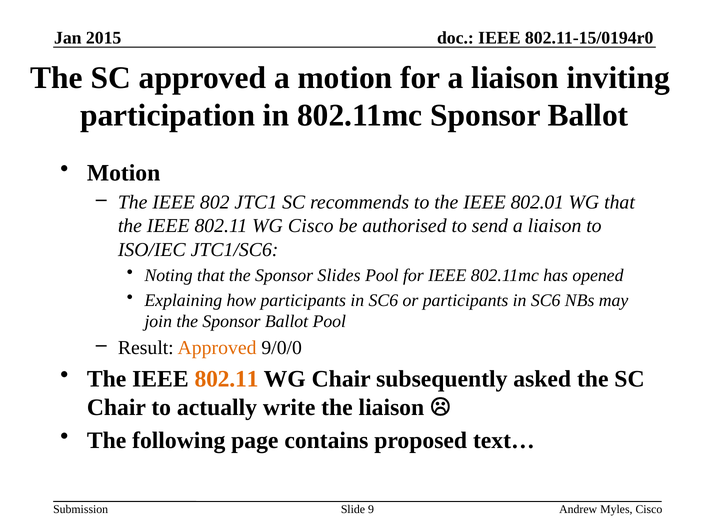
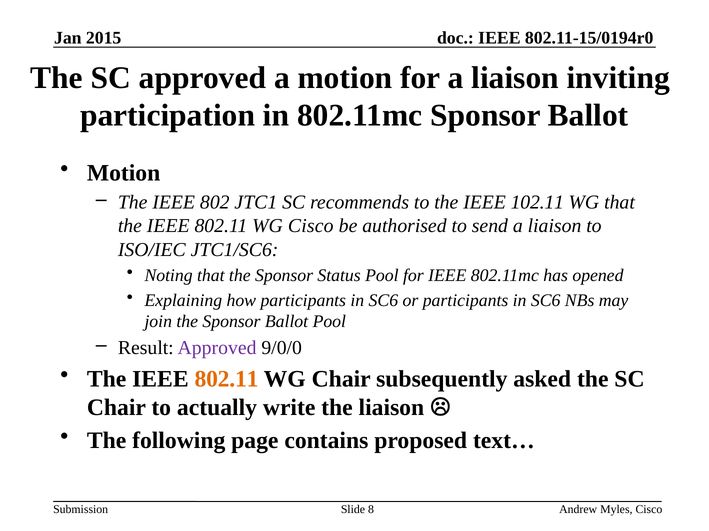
802.01: 802.01 -> 102.11
Slides: Slides -> Status
Approved at (217, 348) colour: orange -> purple
9: 9 -> 8
